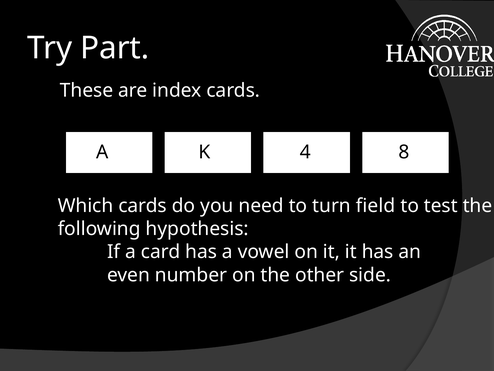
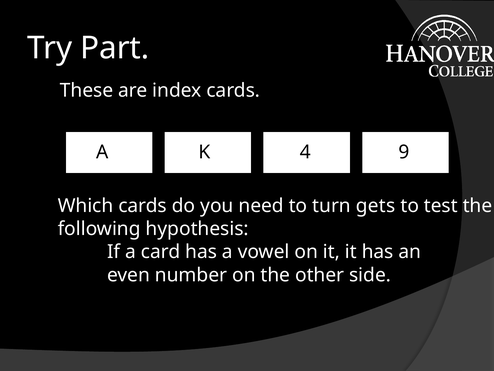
8: 8 -> 9
field: field -> gets
